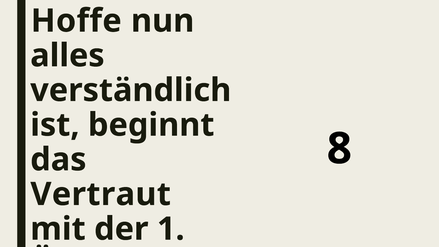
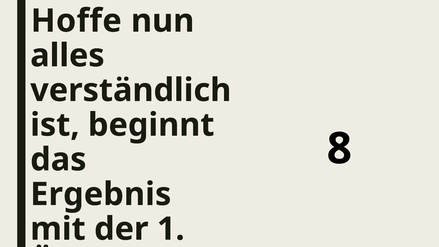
Vertraut: Vertraut -> Ergebnis
